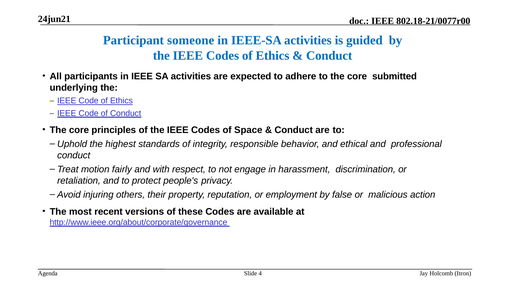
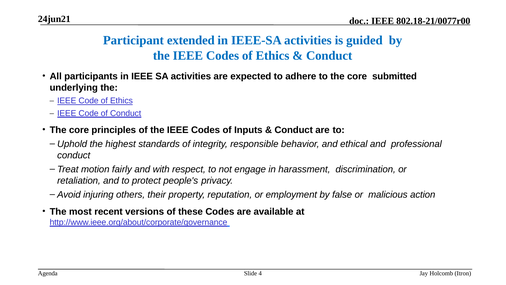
someone: someone -> extended
Space: Space -> Inputs
